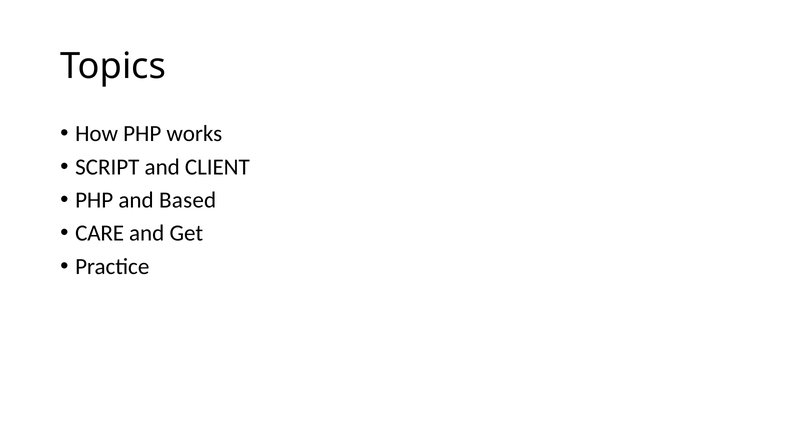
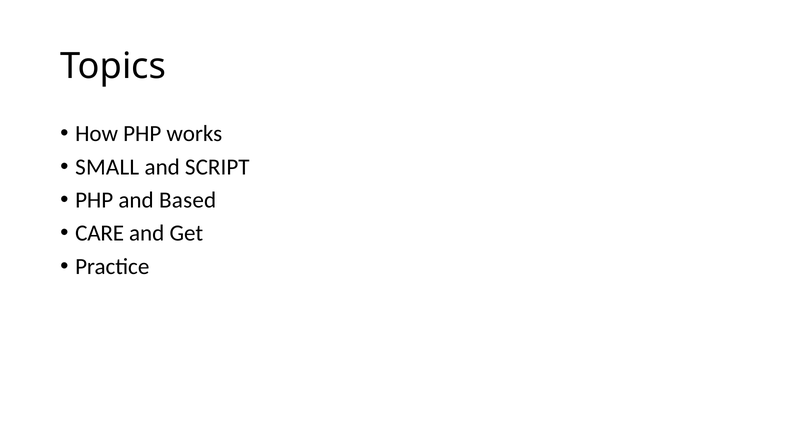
SCRIPT: SCRIPT -> SMALL
CLIENT: CLIENT -> SCRIPT
